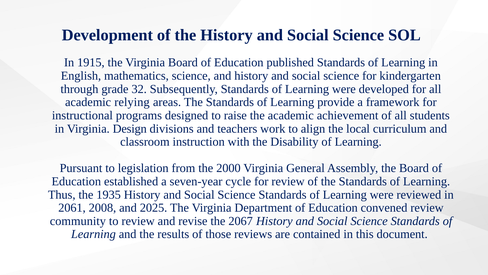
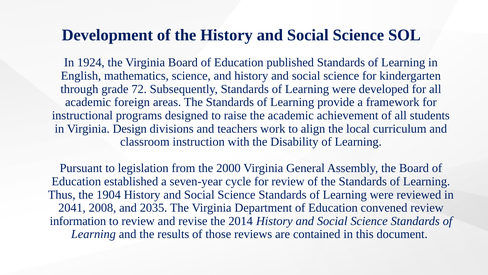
1915: 1915 -> 1924
32: 32 -> 72
relying: relying -> foreign
1935: 1935 -> 1904
2061: 2061 -> 2041
2025: 2025 -> 2035
community: community -> information
2067: 2067 -> 2014
